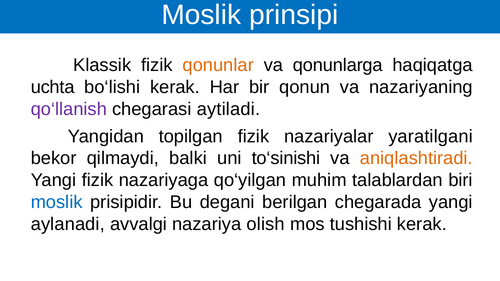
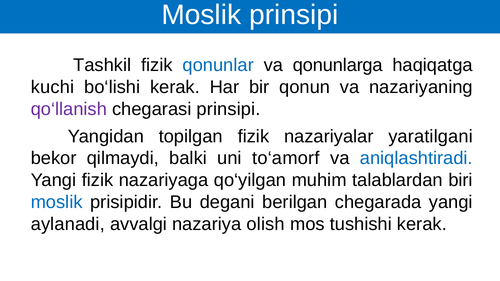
Klassik: Klassik -> Tashkil
qonunlar colour: orange -> blue
uchta: uchta -> kuchi
chegarasi aytiladi: aytiladi -> prinsipi
to‘sinishi: to‘sinishi -> to‘amorf
aniqlashtiradi colour: orange -> blue
